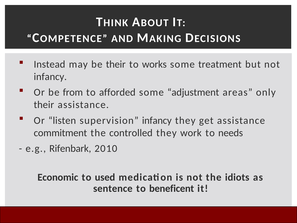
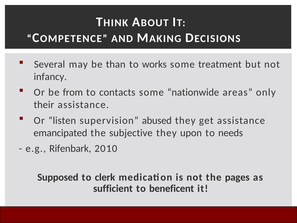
Instead: Instead -> Several
be their: their -> than
afforded: afforded -> contacts
adjustment: adjustment -> nationwide
supervision infancy: infancy -> abused
commitment: commitment -> emancipated
controlled: controlled -> subjective
work: work -> upon
Economic: Economic -> Supposed
used: used -> clerk
idiots: idiots -> pages
sentence: sentence -> sufficient
